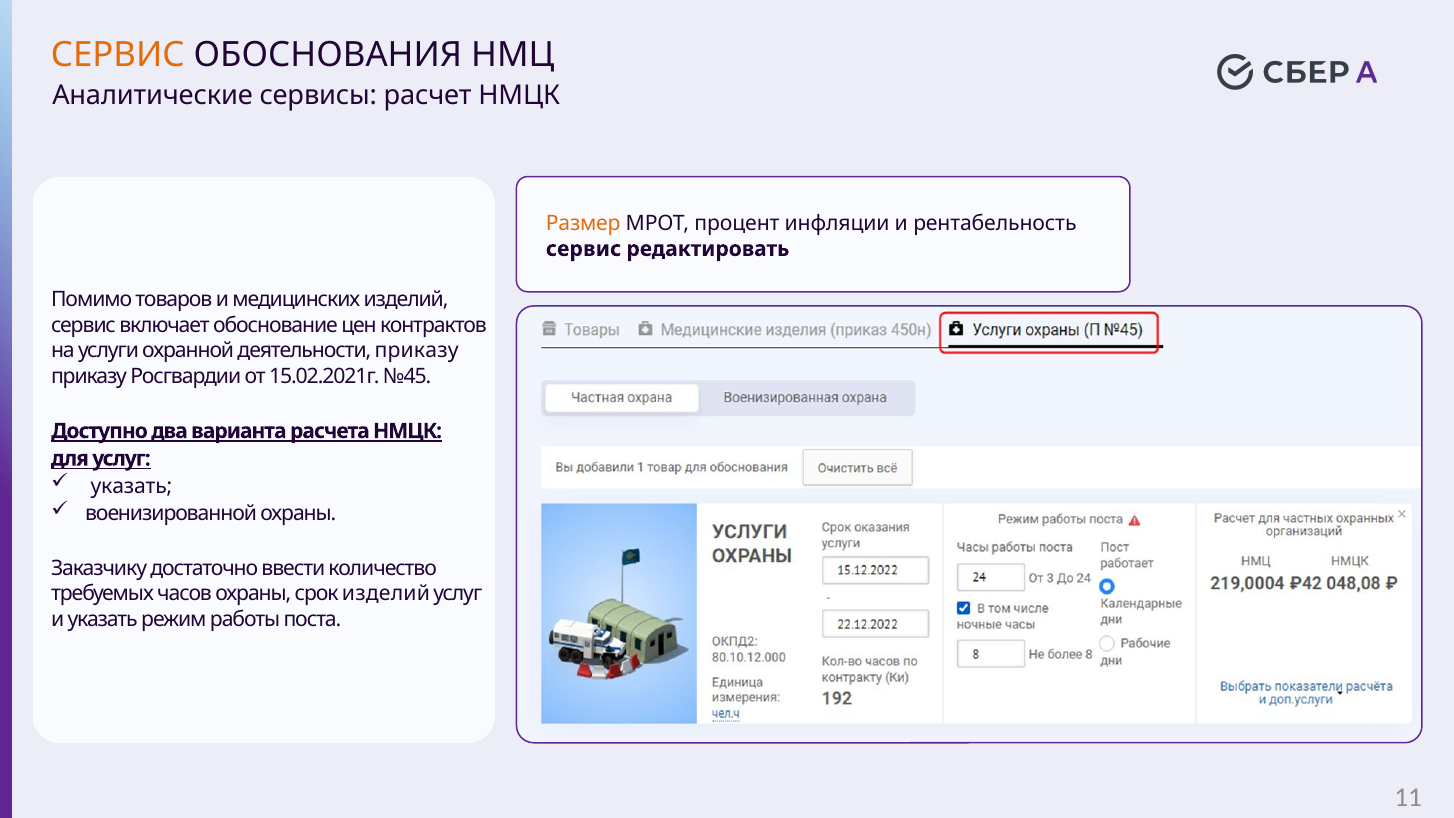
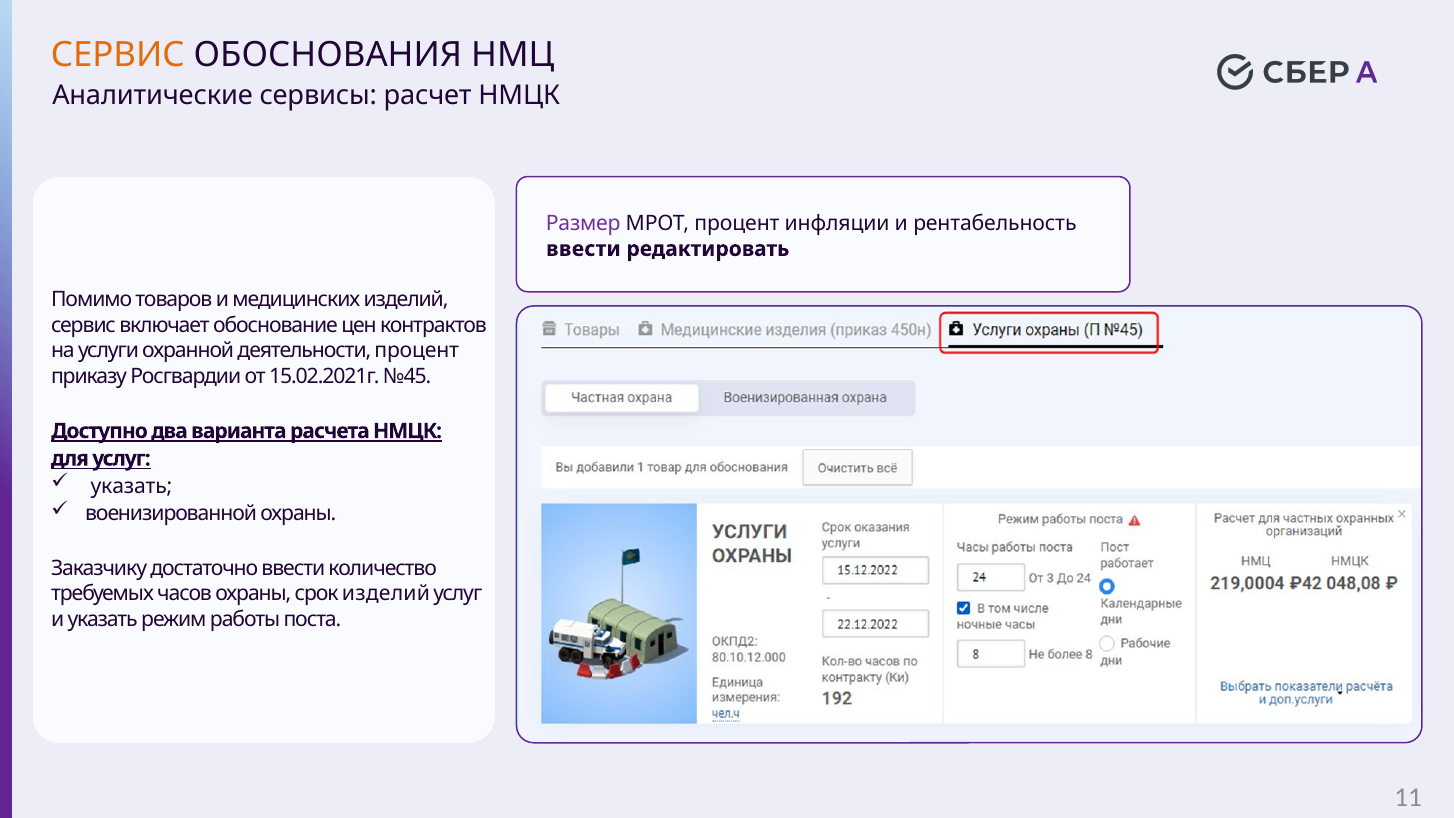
Размер colour: orange -> purple
сервис at (583, 249): сервис -> ввести
деятельности приказу: приказу -> процент
